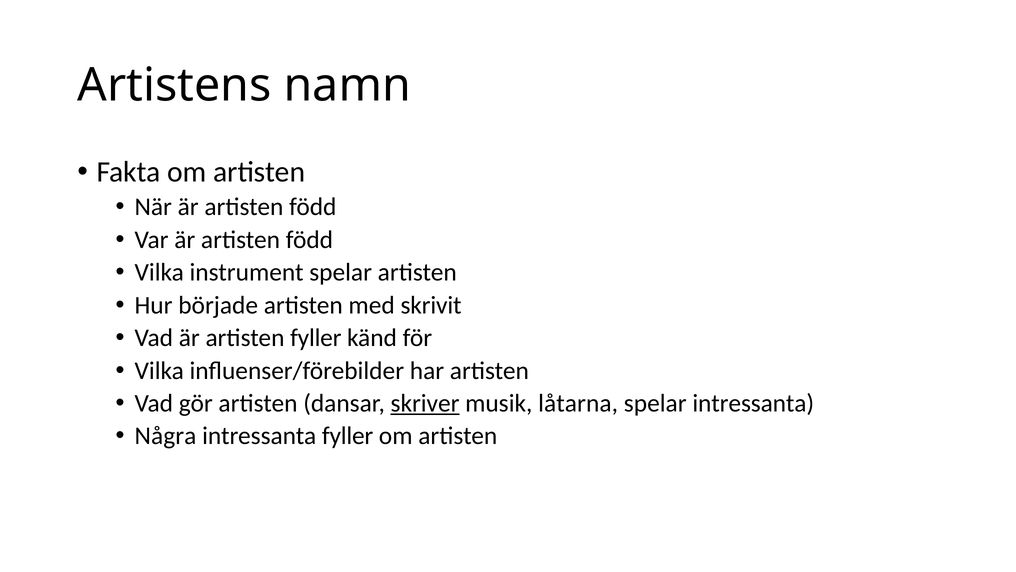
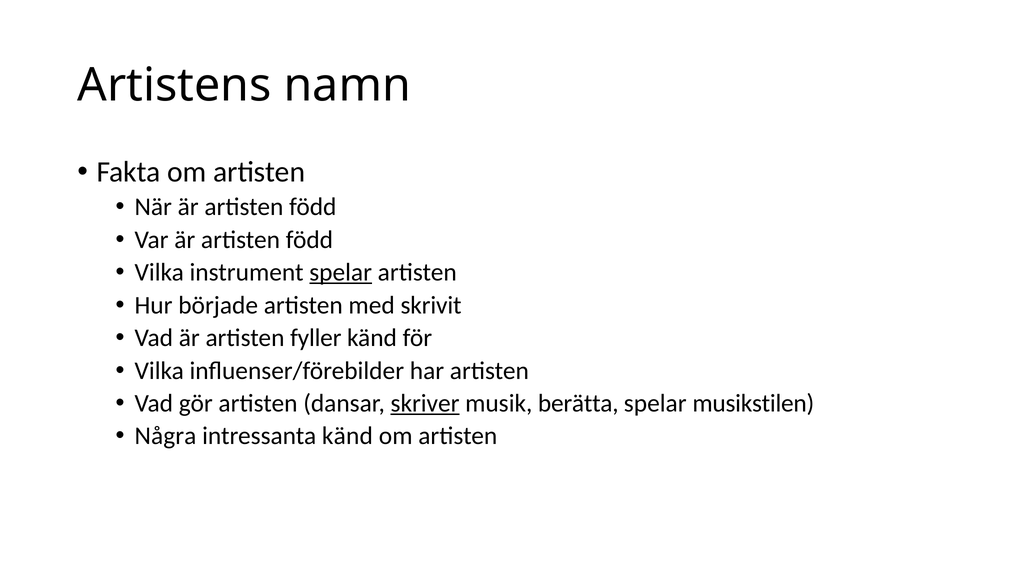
spelar at (341, 272) underline: none -> present
låtarna: låtarna -> berätta
spelar intressanta: intressanta -> musikstilen
intressanta fyller: fyller -> känd
